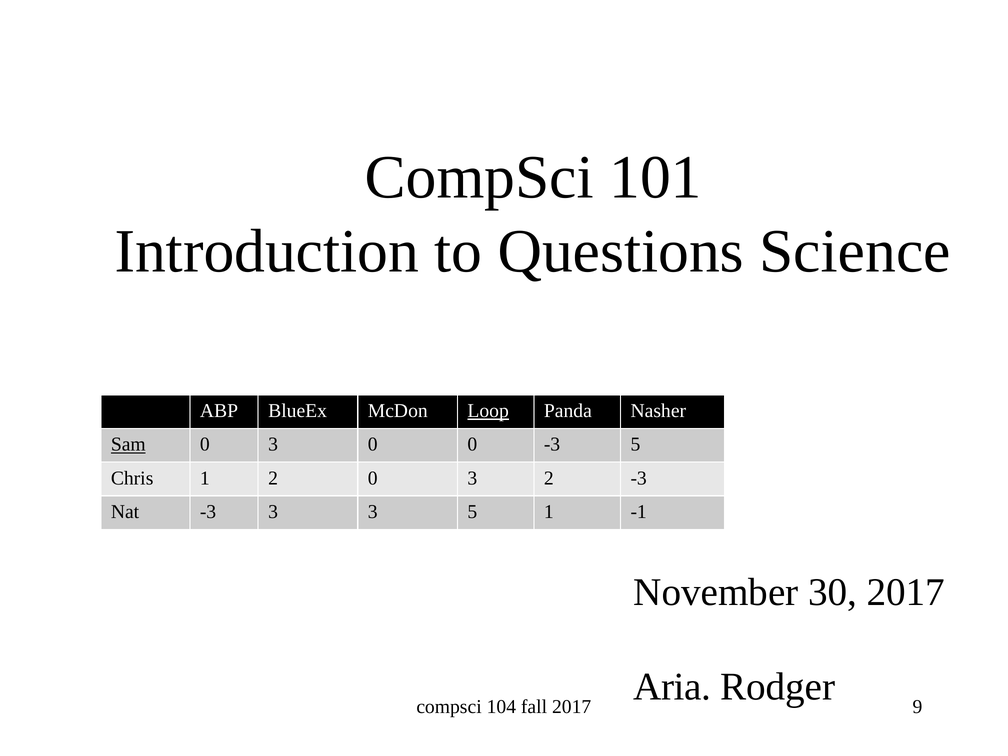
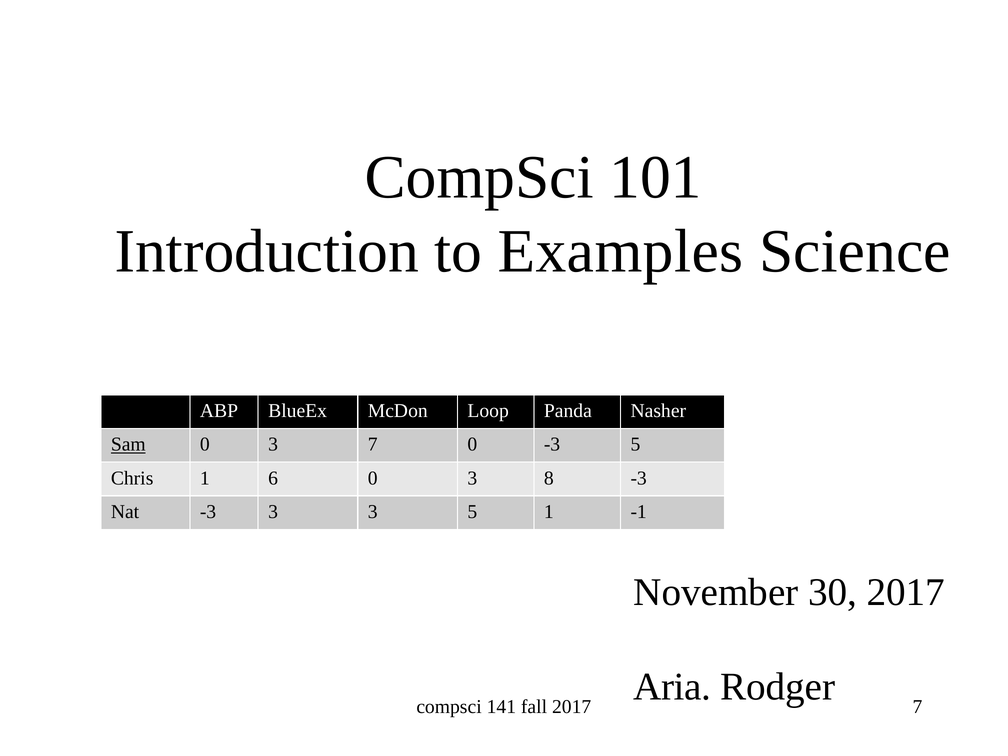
Questions: Questions -> Examples
Loop underline: present -> none
3 0: 0 -> 7
1 2: 2 -> 6
3 2: 2 -> 8
104: 104 -> 141
2017 9: 9 -> 7
